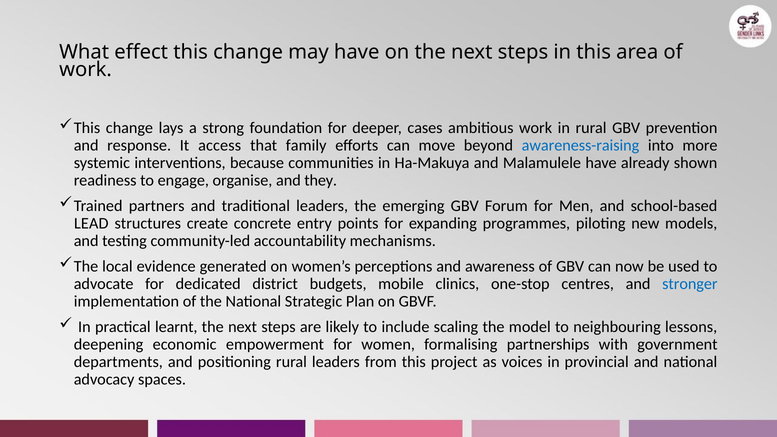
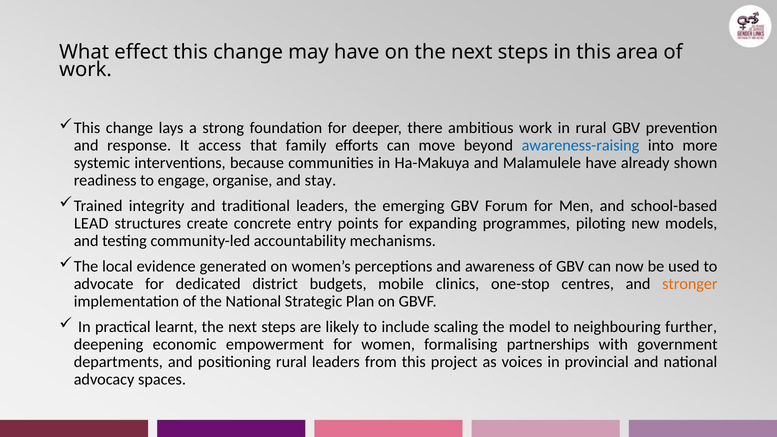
cases: cases -> there
they: they -> stay
partners: partners -> integrity
stronger colour: blue -> orange
lessons: lessons -> further
